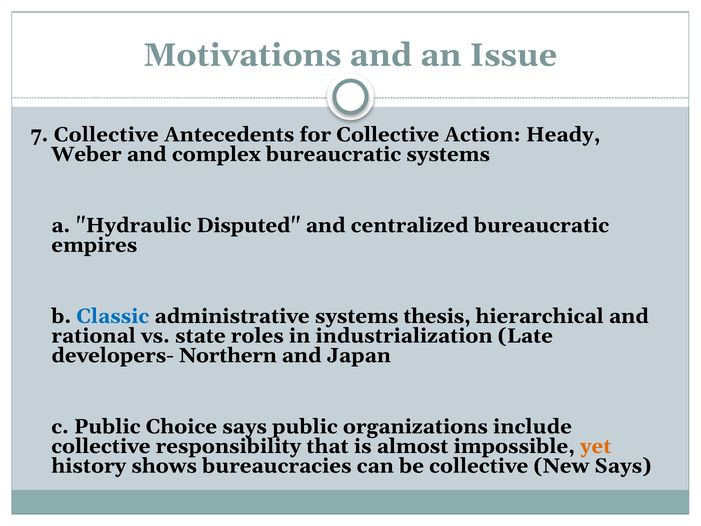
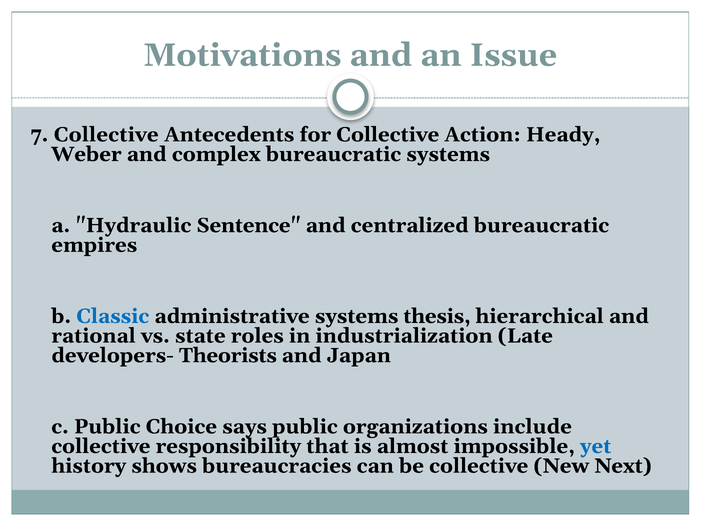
Disputed: Disputed -> Sentence
Northern: Northern -> Theorists
yet colour: orange -> blue
New Says: Says -> Next
